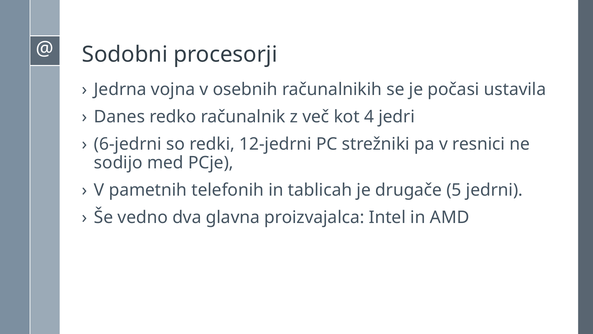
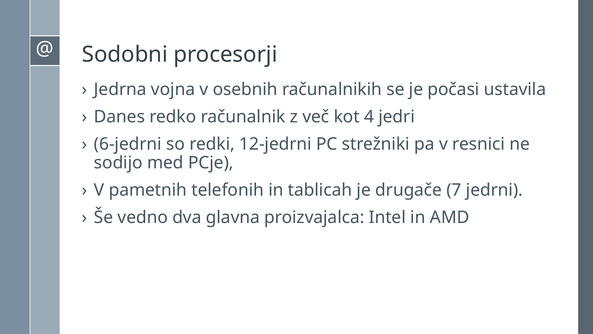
5: 5 -> 7
